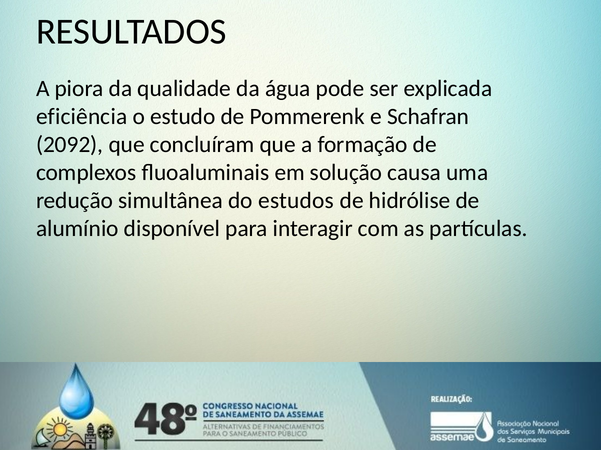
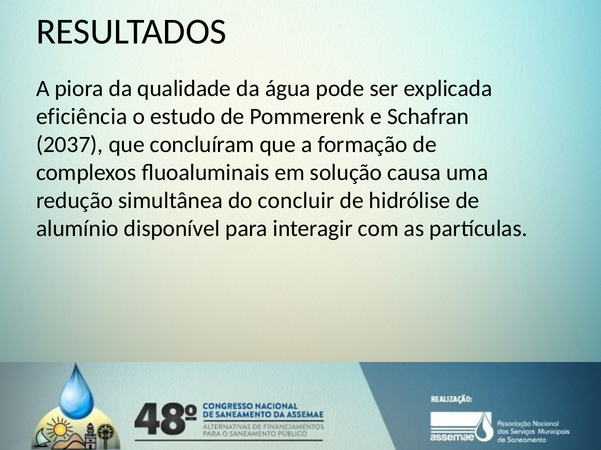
2092: 2092 -> 2037
estudos: estudos -> concluir
